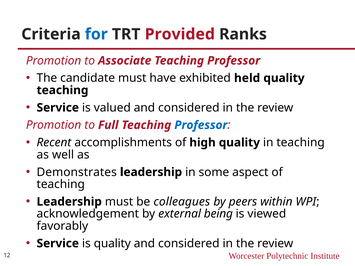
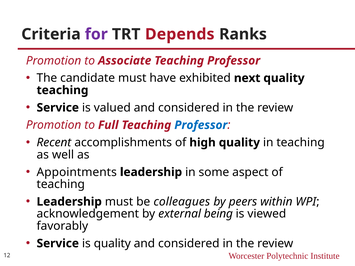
for colour: blue -> purple
Provided: Provided -> Depends
held: held -> next
Demonstrates: Demonstrates -> Appointments
